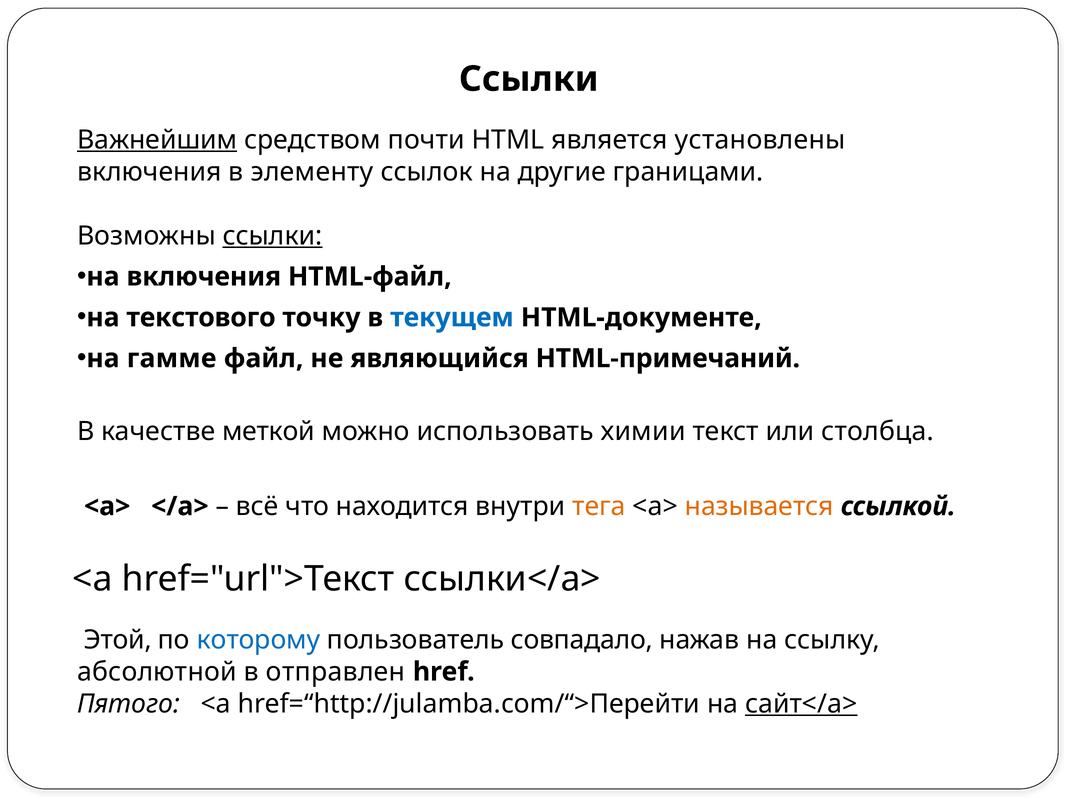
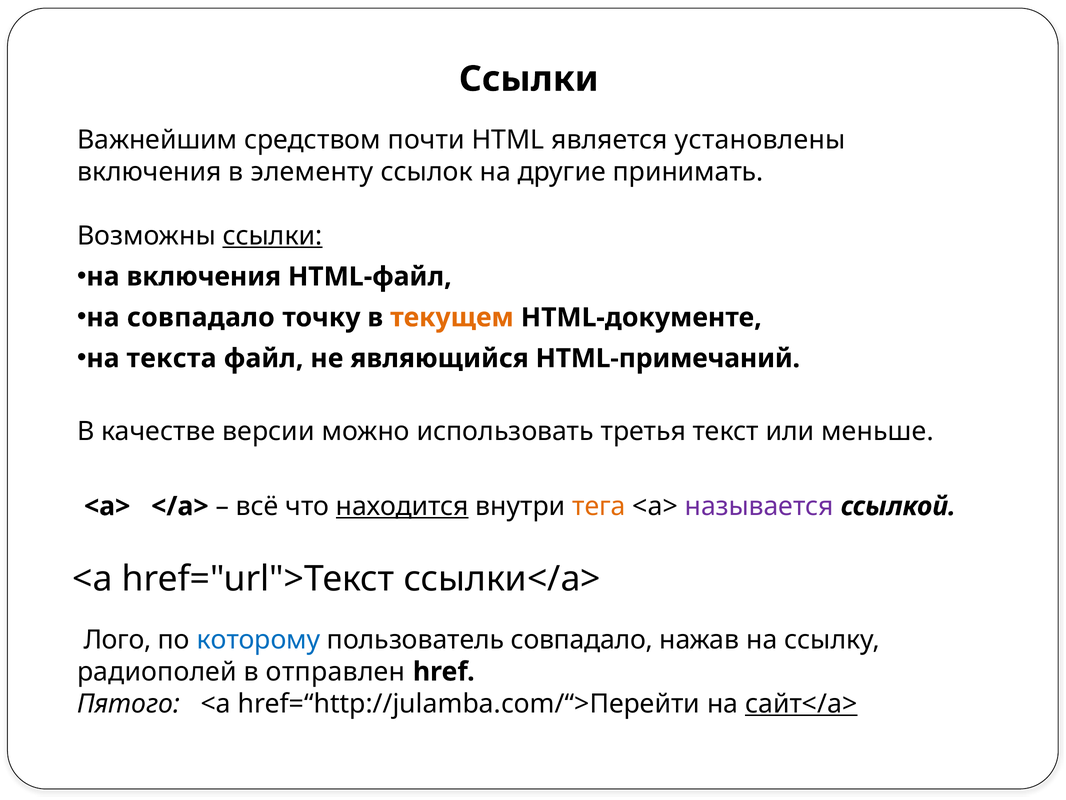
Важнейшим underline: present -> none
границами: границами -> принимать
на текстового: текстового -> совпадало
текущем colour: blue -> orange
гамме: гамме -> текста
меткой: меткой -> версии
химии: химии -> третья
столбца: столбца -> меньше
находится underline: none -> present
называется colour: orange -> purple
Этой: Этой -> Лого
абсолютной: абсолютной -> радиополей
